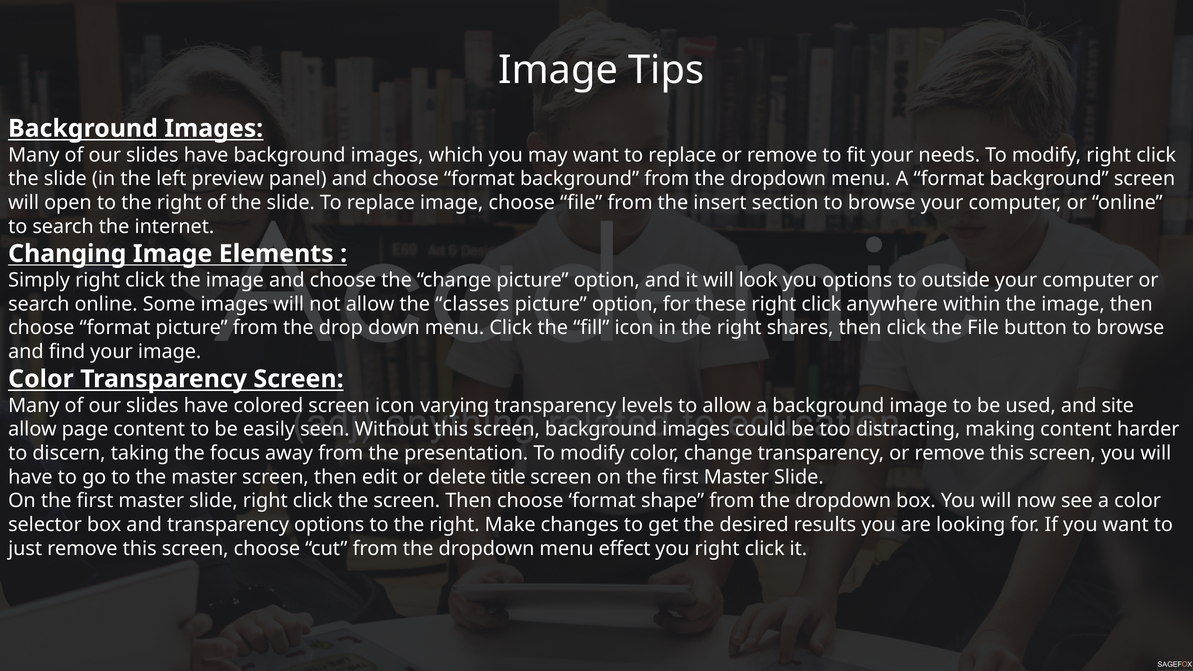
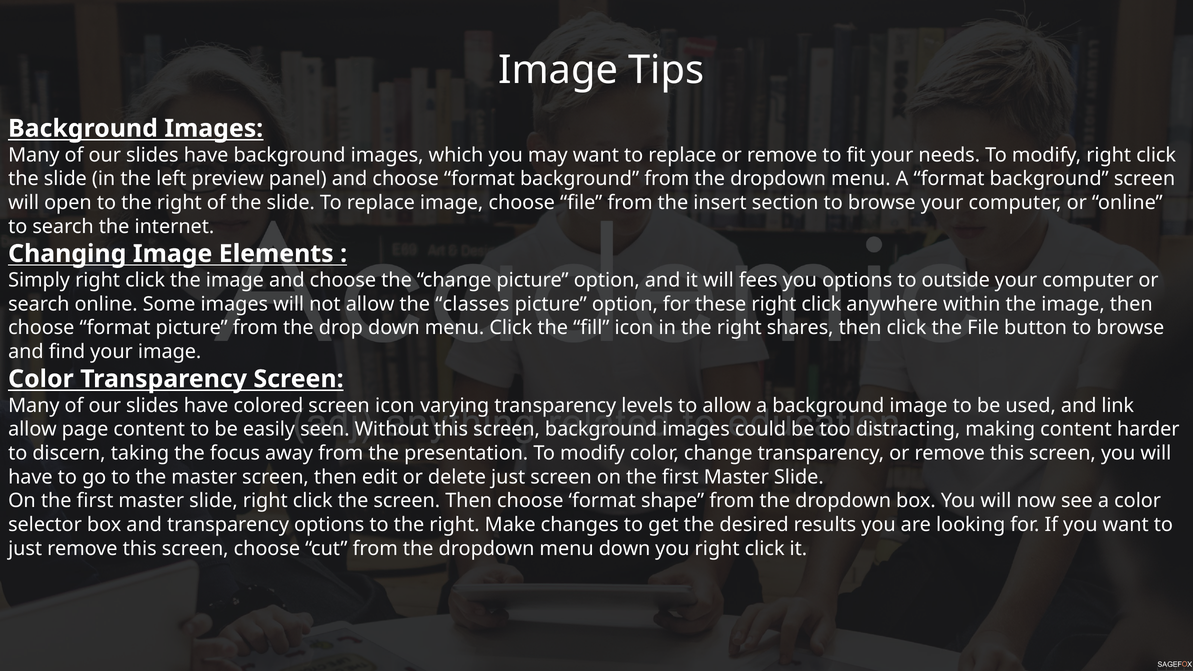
look: look -> fees
site: site -> link
delete title: title -> just
menu effect: effect -> down
